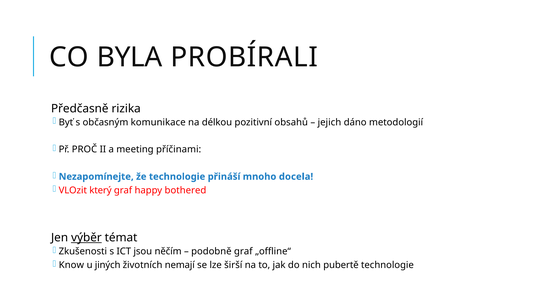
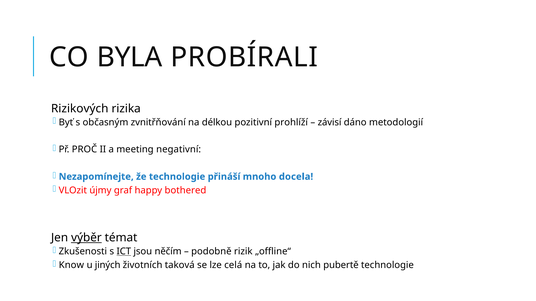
Předčasně: Předčasně -> Rizikových
komunikace: komunikace -> zvnitřňování
obsahů: obsahů -> prohlíží
jejich: jejich -> závisí
příčinami: příčinami -> negativní
který: který -> újmy
ICT underline: none -> present
podobně graf: graf -> rizik
nemají: nemají -> taková
širší: širší -> celá
